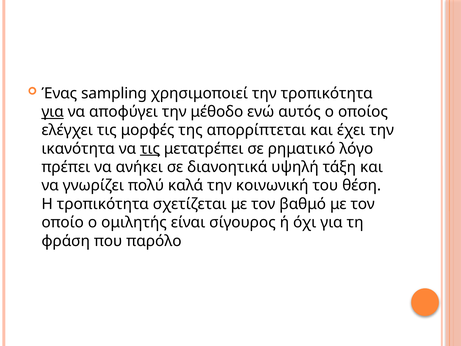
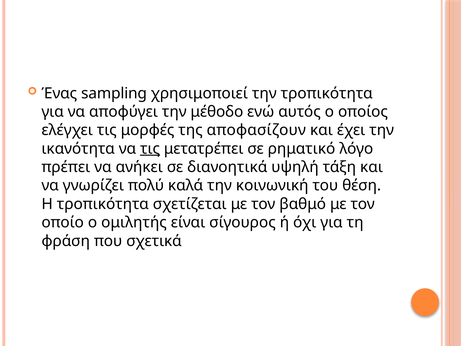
για at (53, 112) underline: present -> none
απορρίπτεται: απορρίπτεται -> αποφασίζουν
παρόλο: παρόλο -> σχετικά
